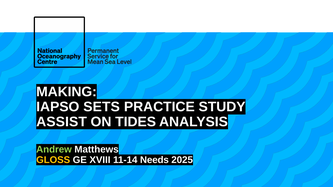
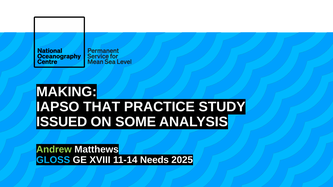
SETS: SETS -> THAT
ASSIST: ASSIST -> ISSUED
TIDES: TIDES -> SOME
GLOSS colour: yellow -> light blue
